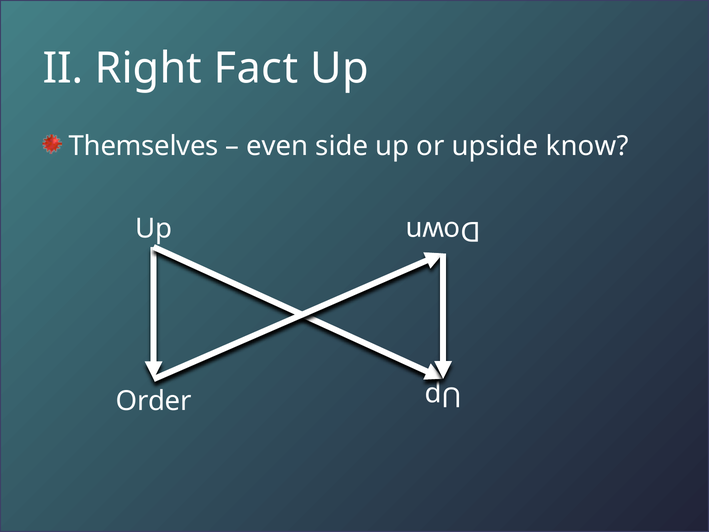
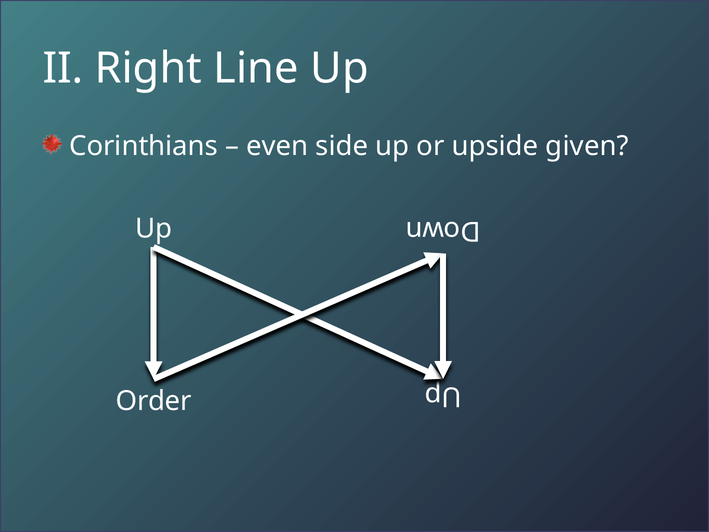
Fact: Fact -> Line
Themselves: Themselves -> Corinthians
know: know -> given
